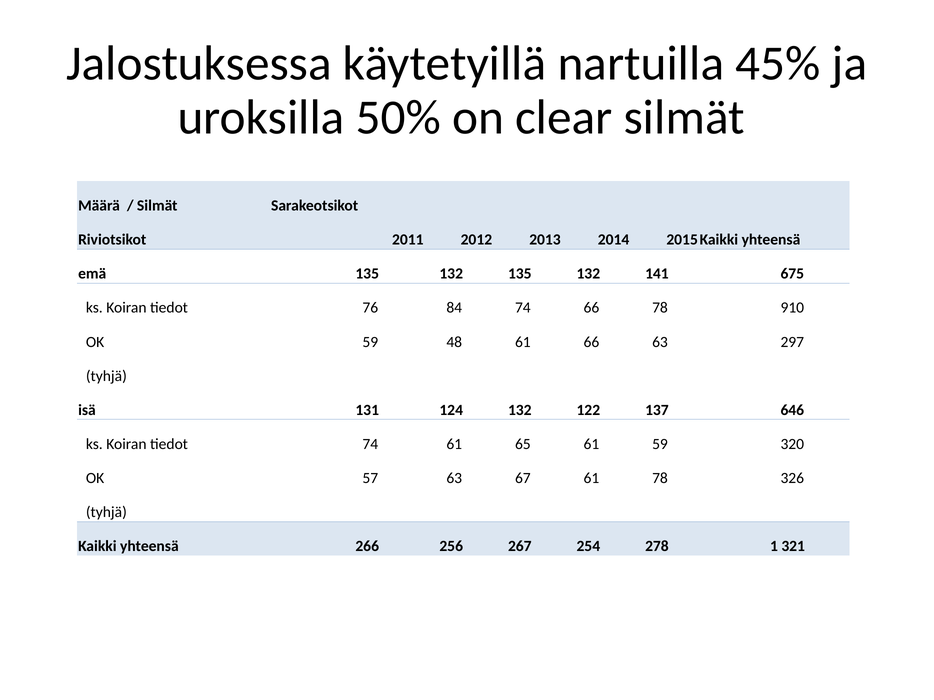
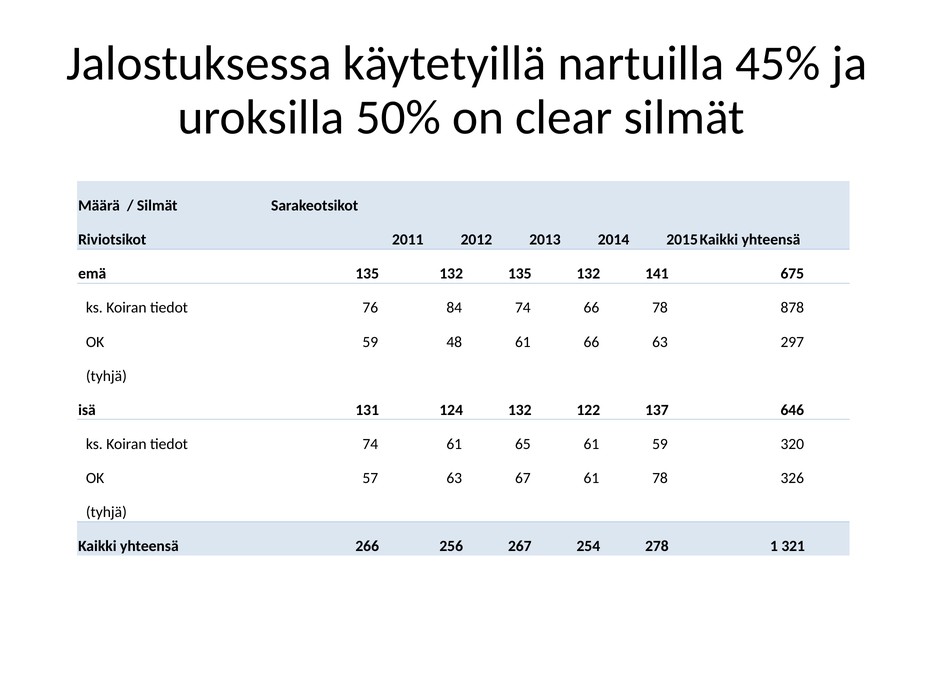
910: 910 -> 878
